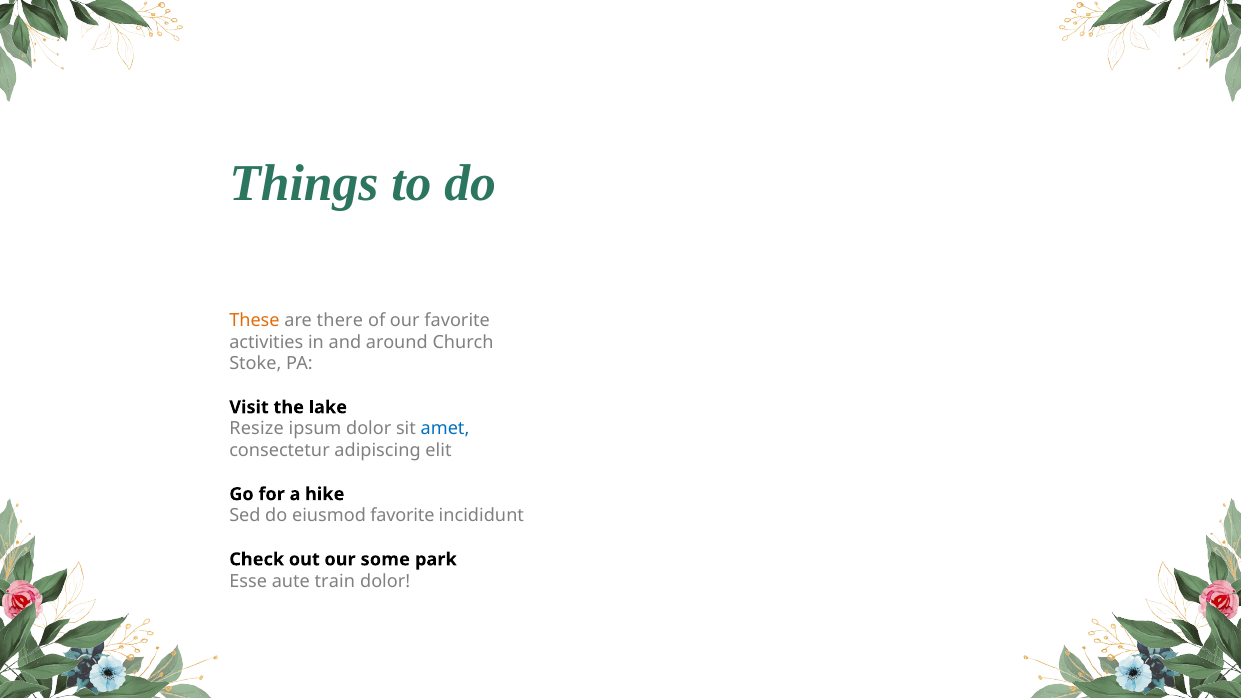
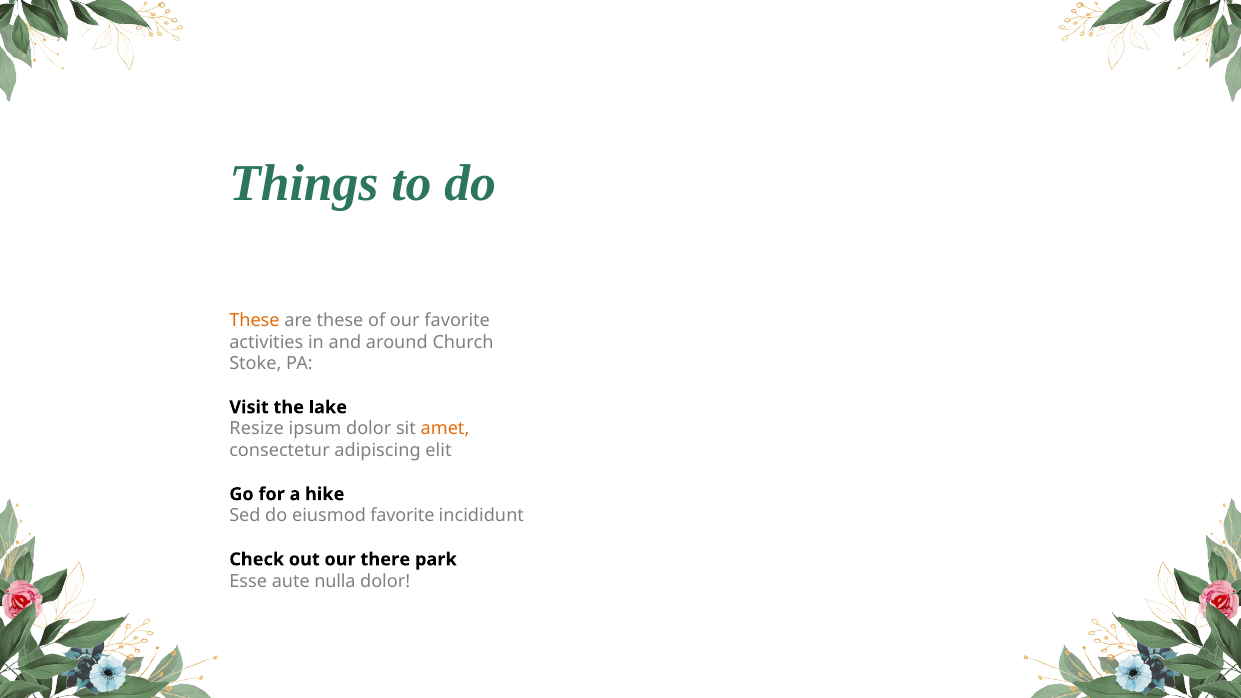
are there: there -> these
amet colour: blue -> orange
some: some -> there
train: train -> nulla
